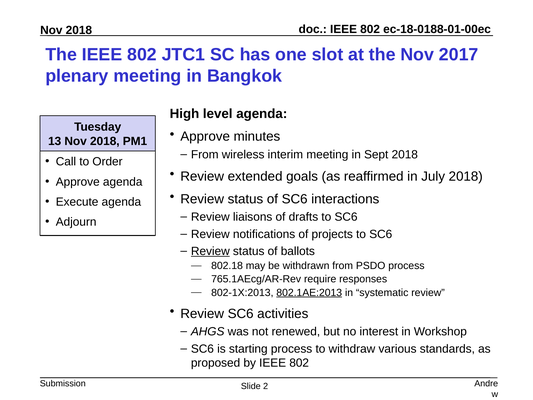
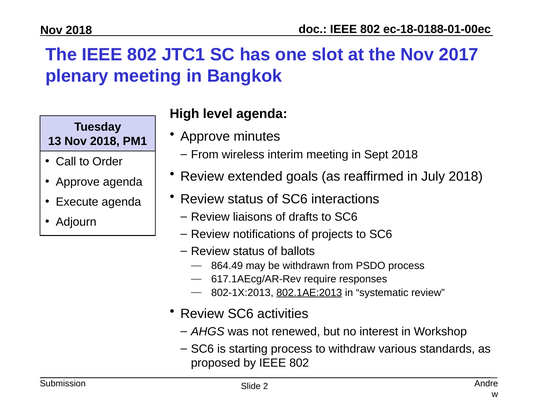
Review at (210, 251) underline: present -> none
802.18: 802.18 -> 864.49
765.1AEcg/AR-Rev: 765.1AEcg/AR-Rev -> 617.1AEcg/AR-Rev
